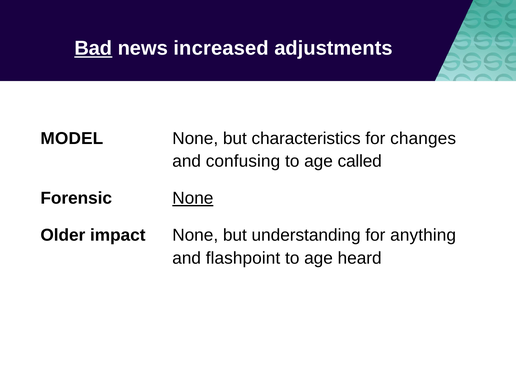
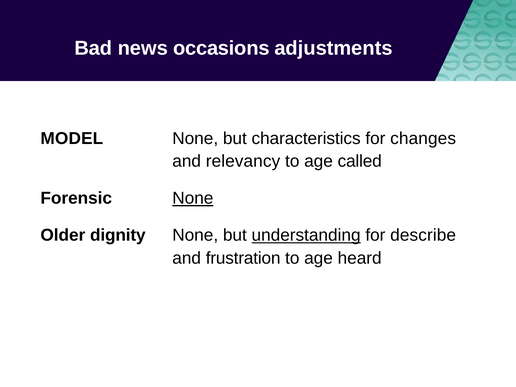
Bad underline: present -> none
increased: increased -> occasions
confusing: confusing -> relevancy
impact: impact -> dignity
understanding underline: none -> present
anything: anything -> describe
flashpoint: flashpoint -> frustration
